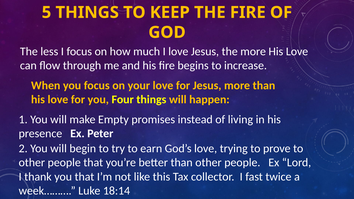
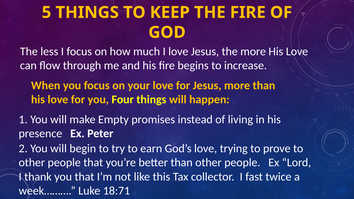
18:14: 18:14 -> 18:71
